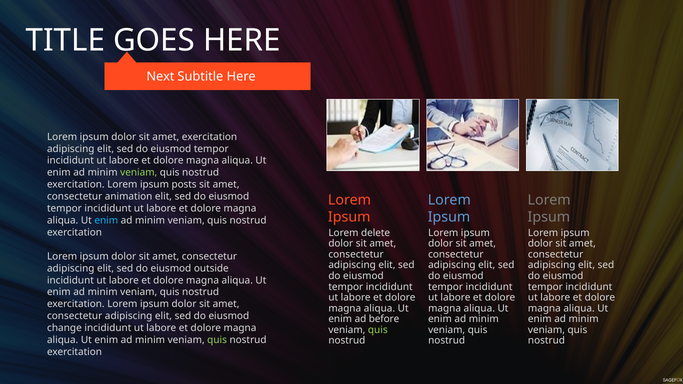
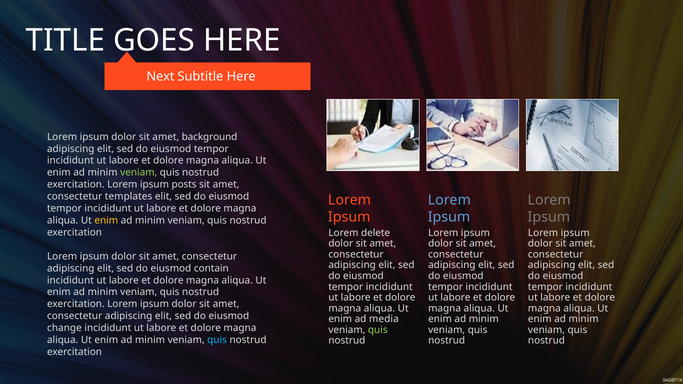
amet exercitation: exercitation -> background
animation: animation -> templates
enim at (106, 221) colour: light blue -> yellow
outside: outside -> contain
before: before -> media
quis at (217, 340) colour: light green -> light blue
